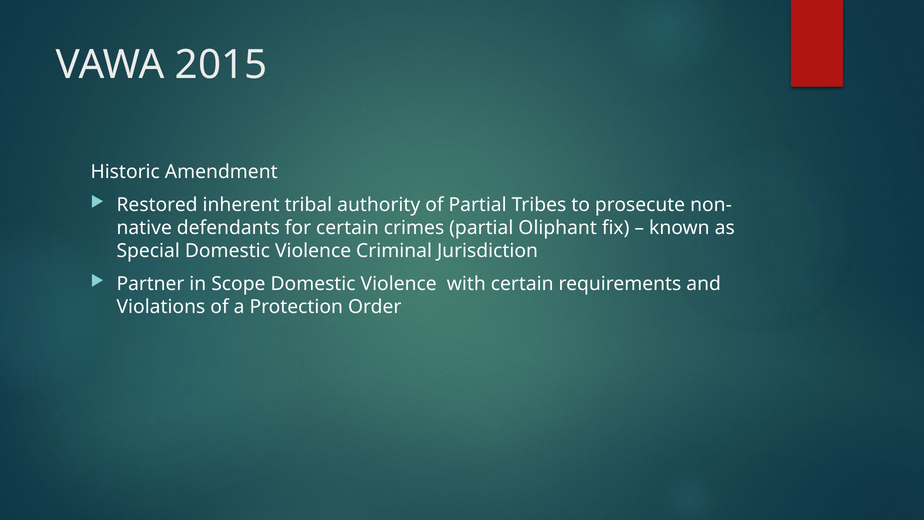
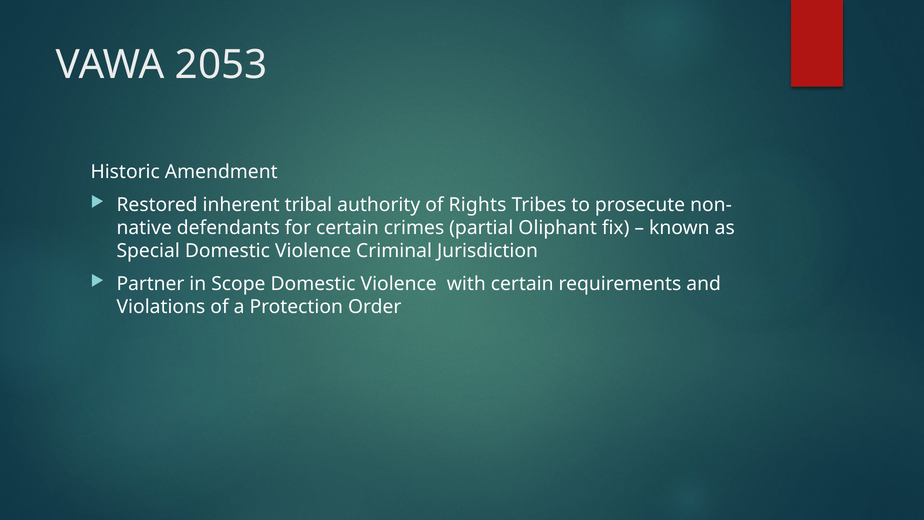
2015: 2015 -> 2053
of Partial: Partial -> Rights
